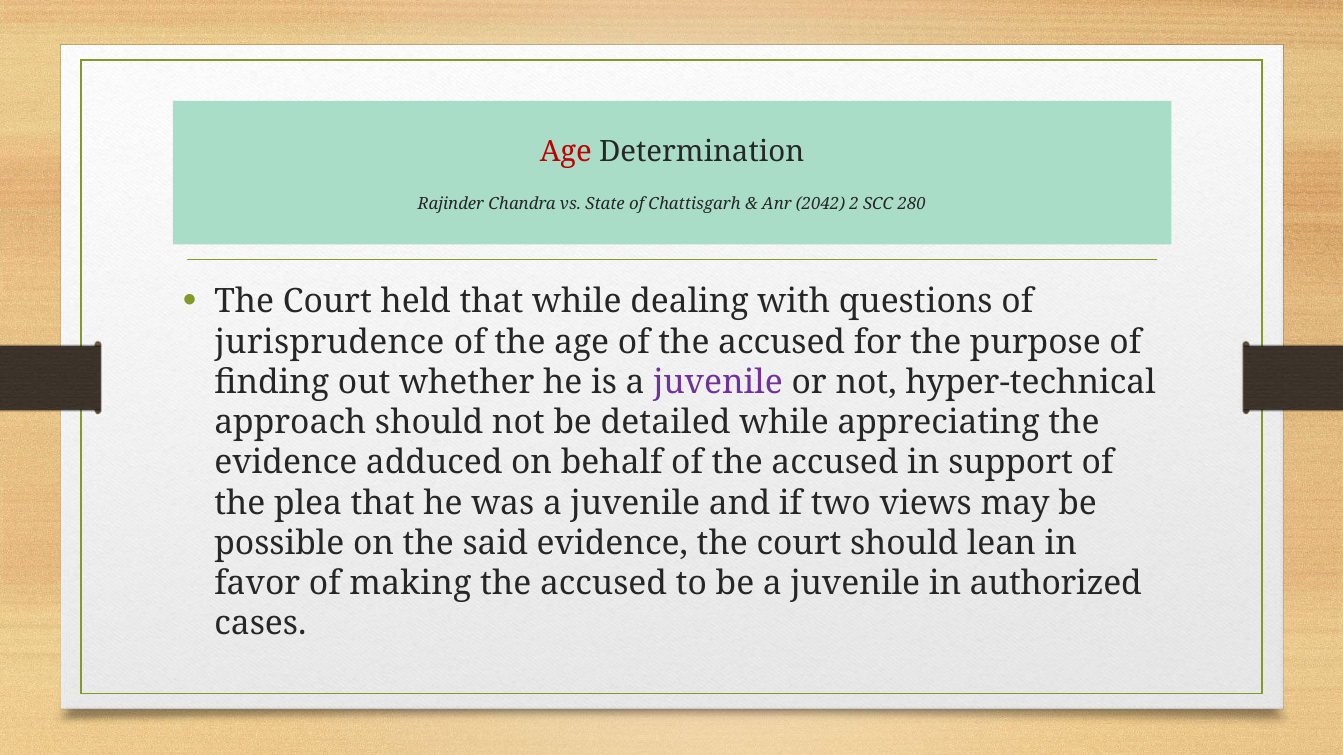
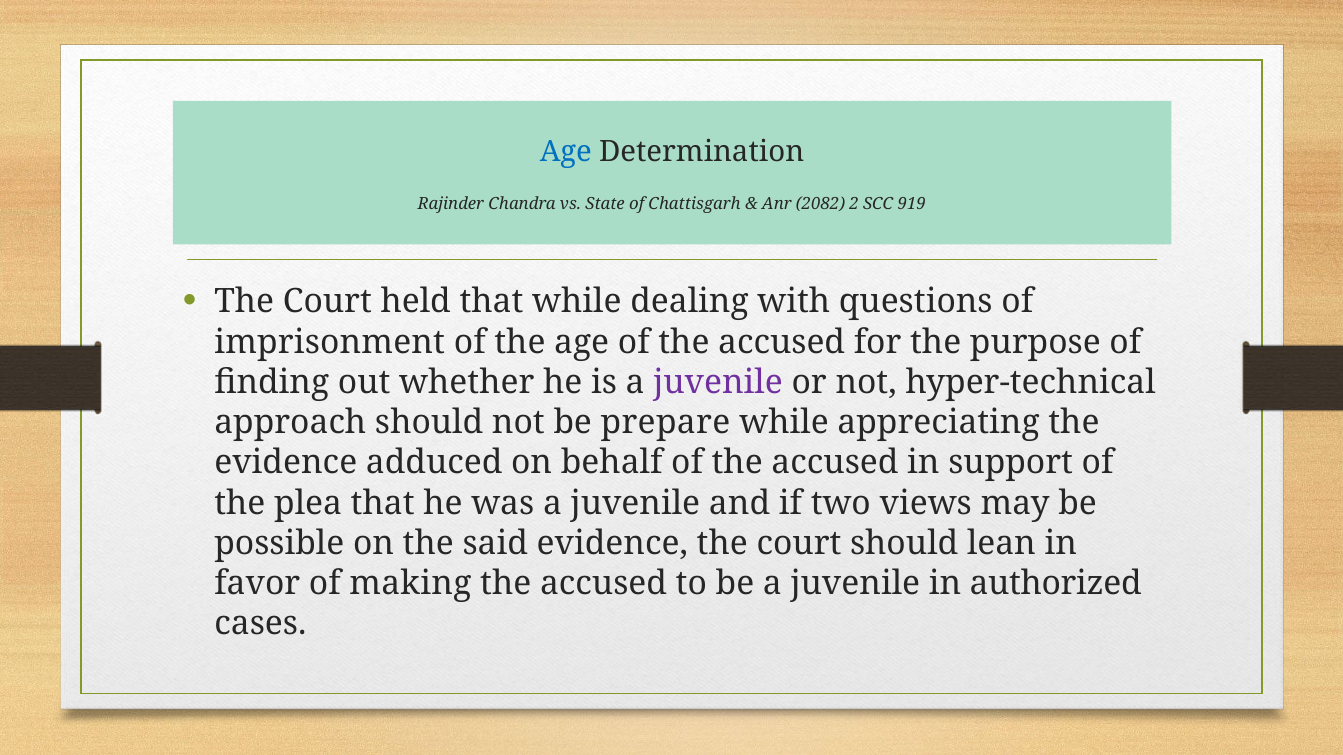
Age at (566, 152) colour: red -> blue
2042: 2042 -> 2082
280: 280 -> 919
jurisprudence: jurisprudence -> imprisonment
detailed: detailed -> prepare
